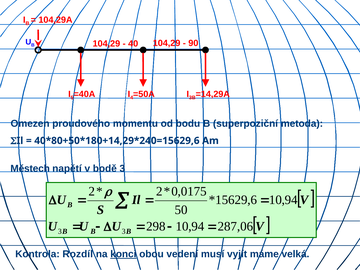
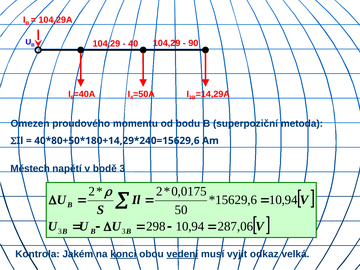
Rozdíl: Rozdíl -> Jakém
vedení underline: none -> present
máme: máme -> odkaz
